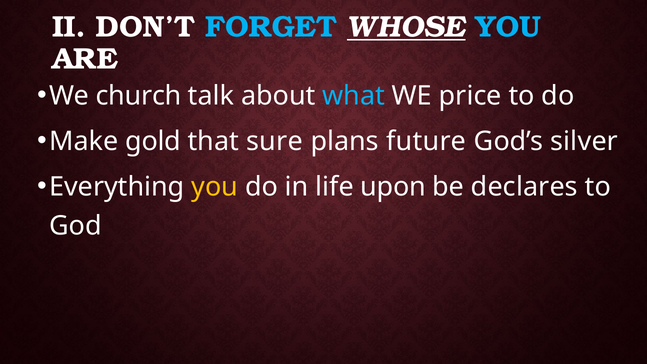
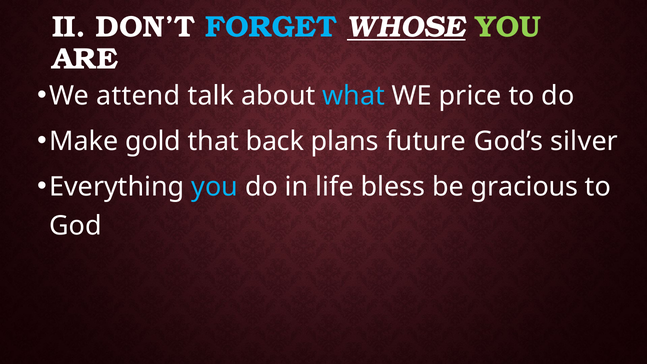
YOU at (508, 27) colour: light blue -> light green
church: church -> attend
sure: sure -> back
you at (215, 187) colour: yellow -> light blue
upon: upon -> bless
declares: declares -> gracious
